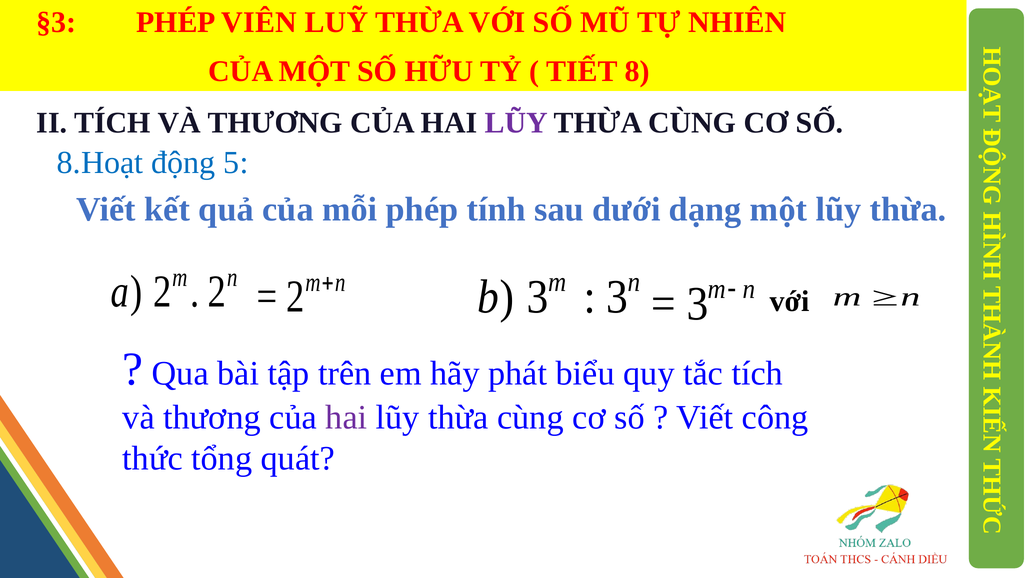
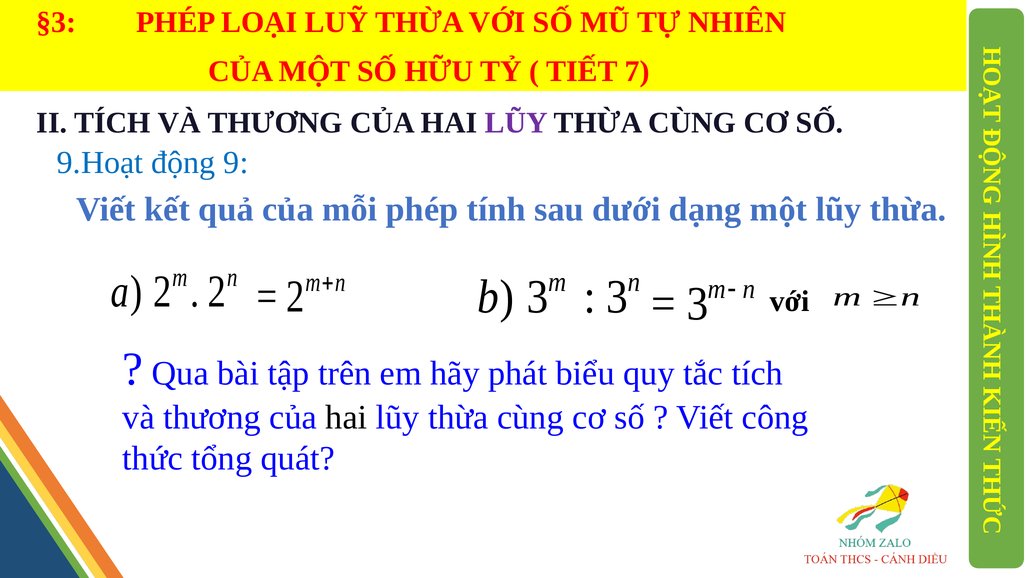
VIÊN: VIÊN -> LOẠI
8: 8 -> 7
8.Hoạt: 8.Hoạt -> 9.Hoạt
5: 5 -> 9
hai at (346, 417) colour: purple -> black
